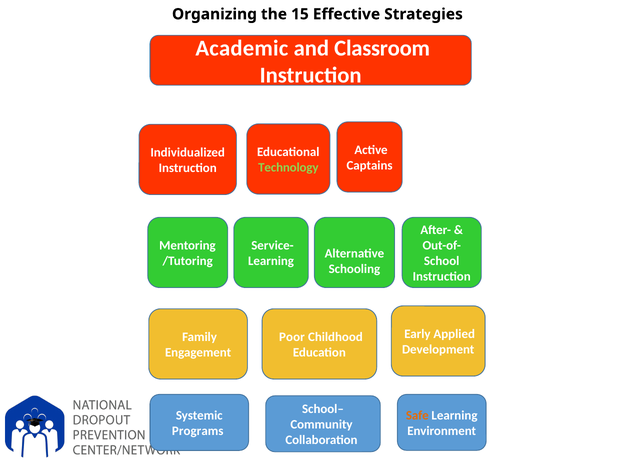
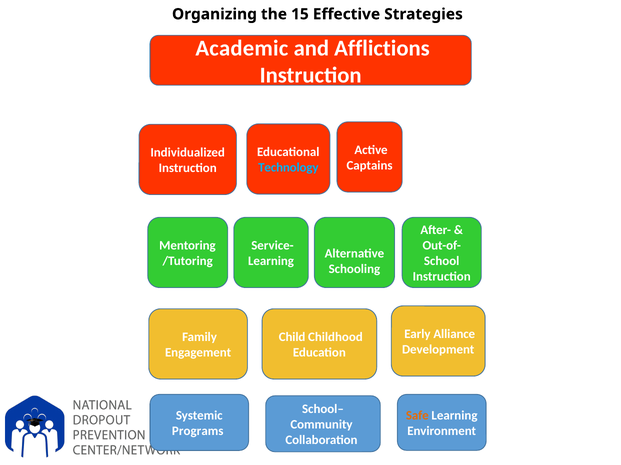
Classroom: Classroom -> Afflictions
Technology colour: light green -> light blue
Applied: Applied -> Alliance
Poor: Poor -> Child
